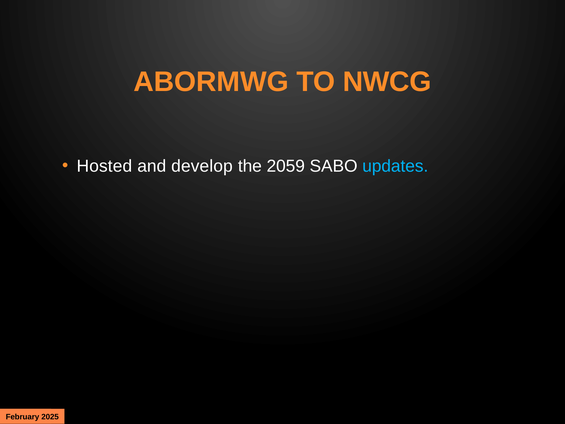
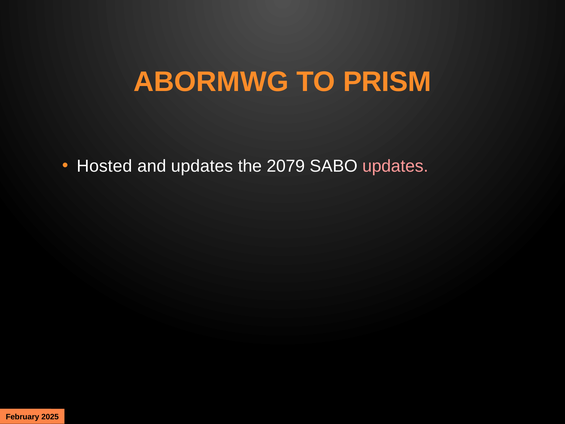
NWCG: NWCG -> PRISM
and develop: develop -> updates
2059: 2059 -> 2079
updates at (395, 166) colour: light blue -> pink
